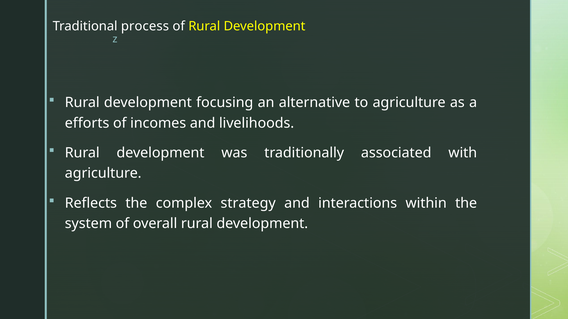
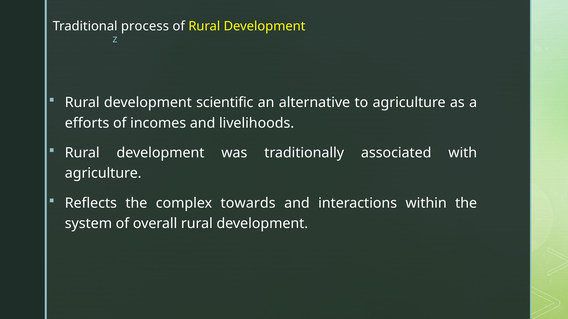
focusing: focusing -> scientific
strategy: strategy -> towards
